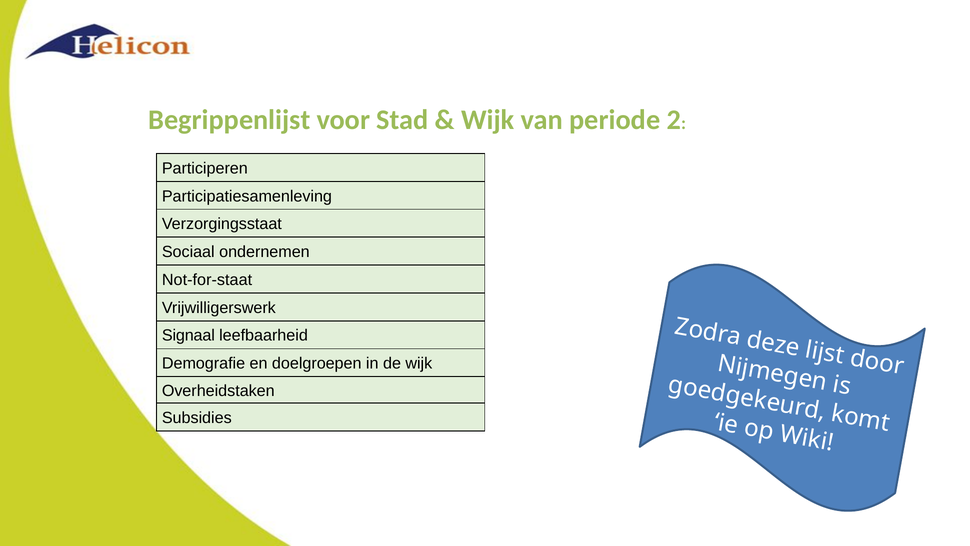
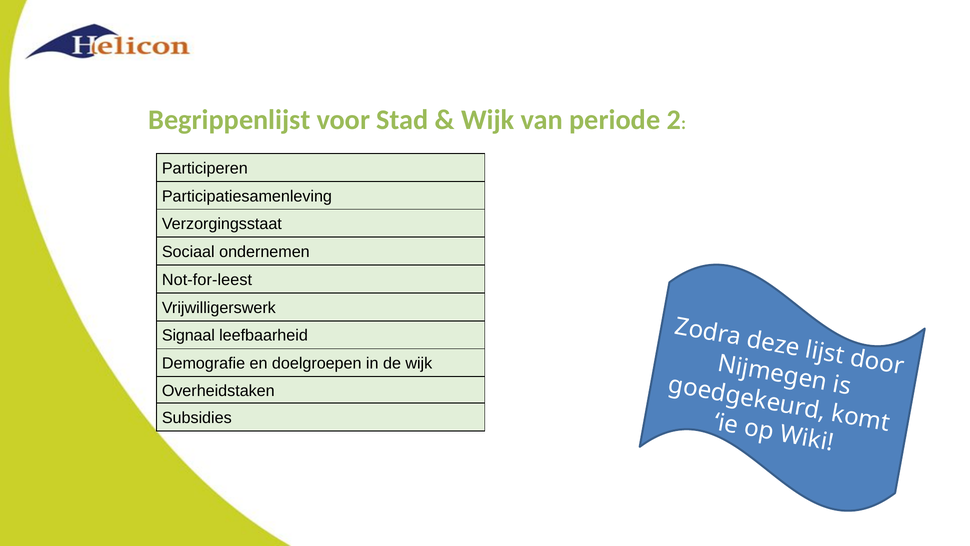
Not-for-staat: Not-for-staat -> Not-for-leest
